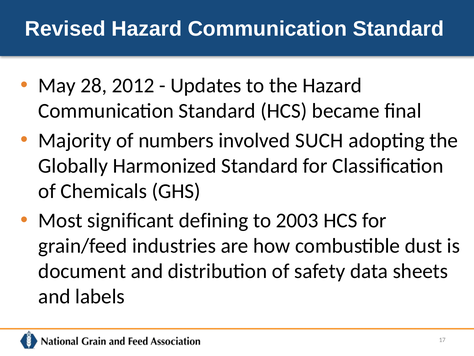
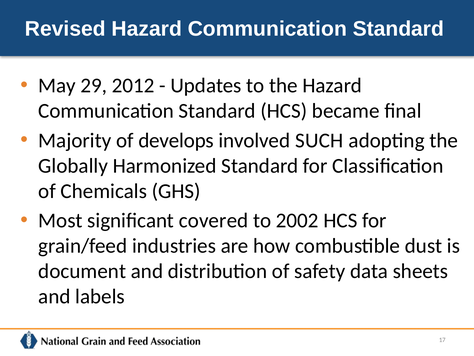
28: 28 -> 29
numbers: numbers -> develops
defining: defining -> covered
2003: 2003 -> 2002
